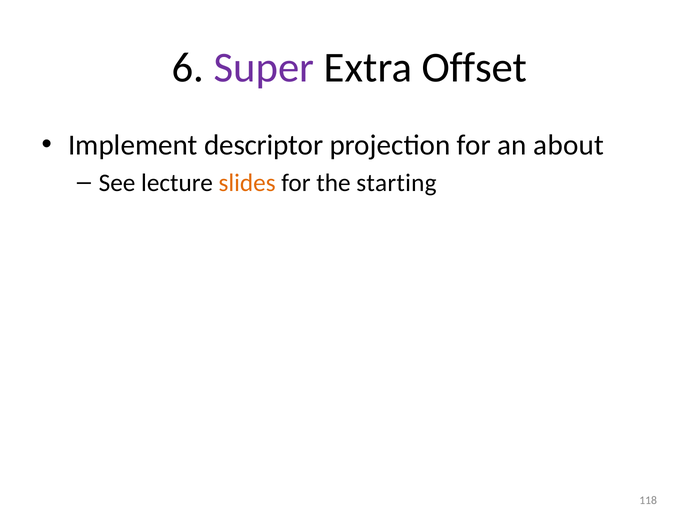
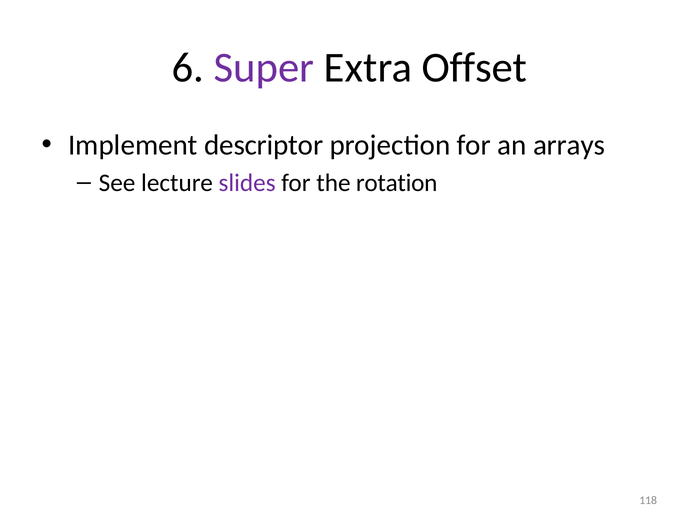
about: about -> arrays
slides colour: orange -> purple
starting: starting -> rotation
